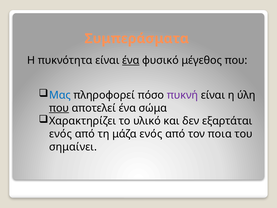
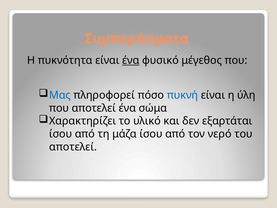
πυκνή colour: purple -> blue
που at (59, 108) underline: present -> none
ενός at (61, 134): ενός -> ίσου
μάζα ενός: ενός -> ίσου
ποια: ποια -> νερό
σημαίνει at (73, 147): σημαίνει -> αποτελεί
